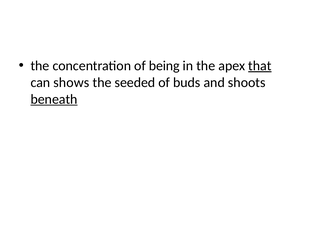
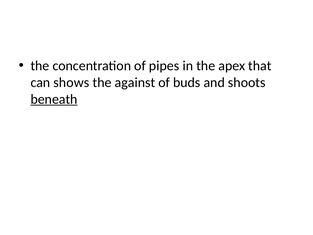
being: being -> pipes
that underline: present -> none
seeded: seeded -> against
